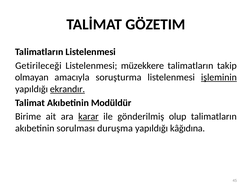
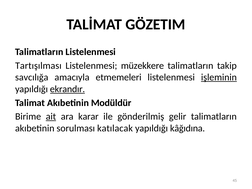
Getirileceği: Getirileceği -> Tartışılması
olmayan: olmayan -> savcılığa
soruşturma: soruşturma -> etmemeleri
ait underline: none -> present
karar underline: present -> none
olup: olup -> gelir
duruşma: duruşma -> katılacak
